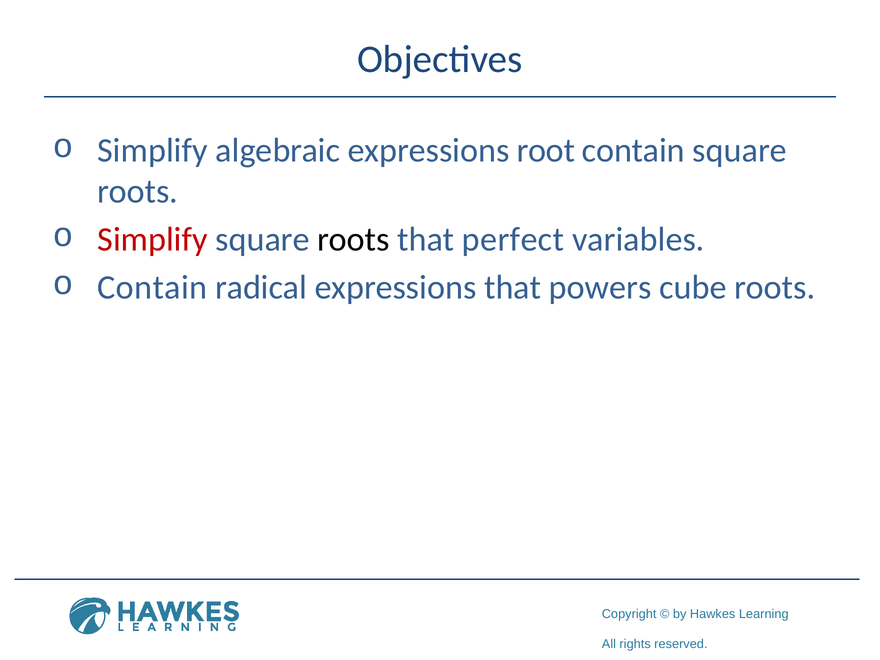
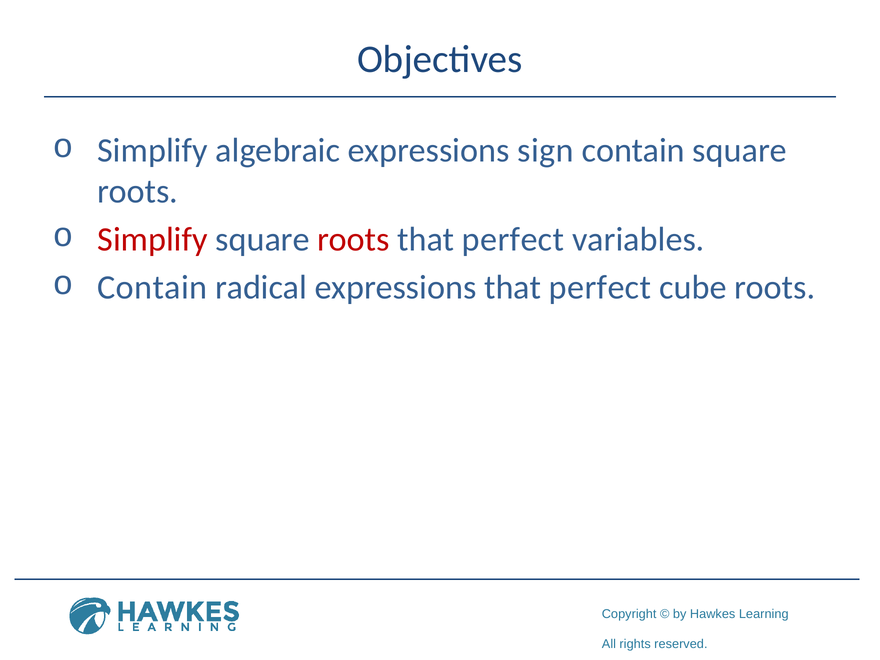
root: root -> sign
roots at (353, 240) colour: black -> red
expressions that powers: powers -> perfect
